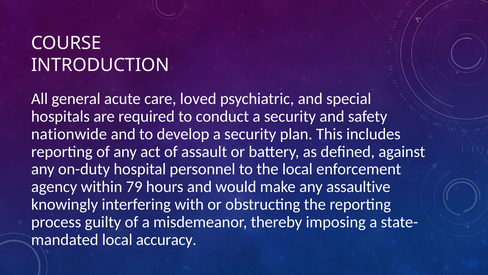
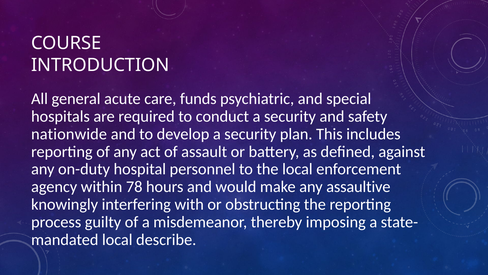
loved: loved -> funds
79: 79 -> 78
accuracy: accuracy -> describe
